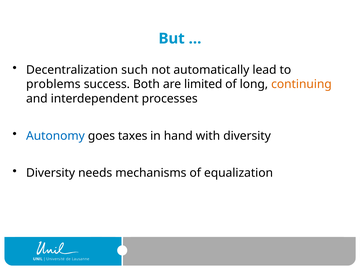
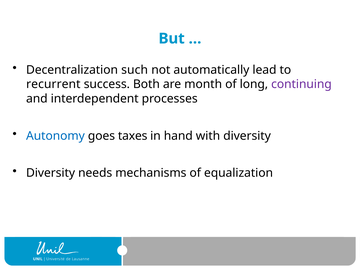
problems: problems -> recurrent
limited: limited -> month
continuing colour: orange -> purple
